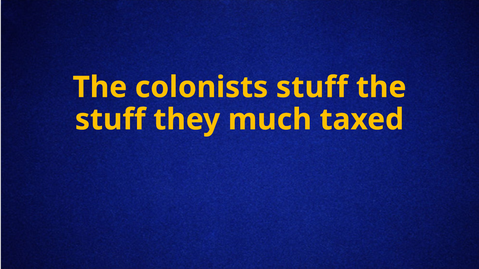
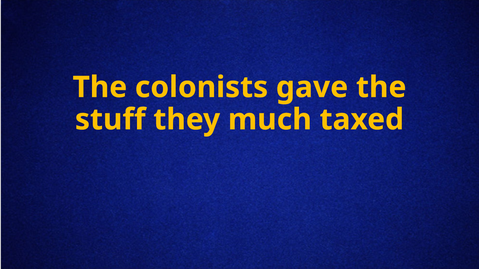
colonists stuff: stuff -> gave
